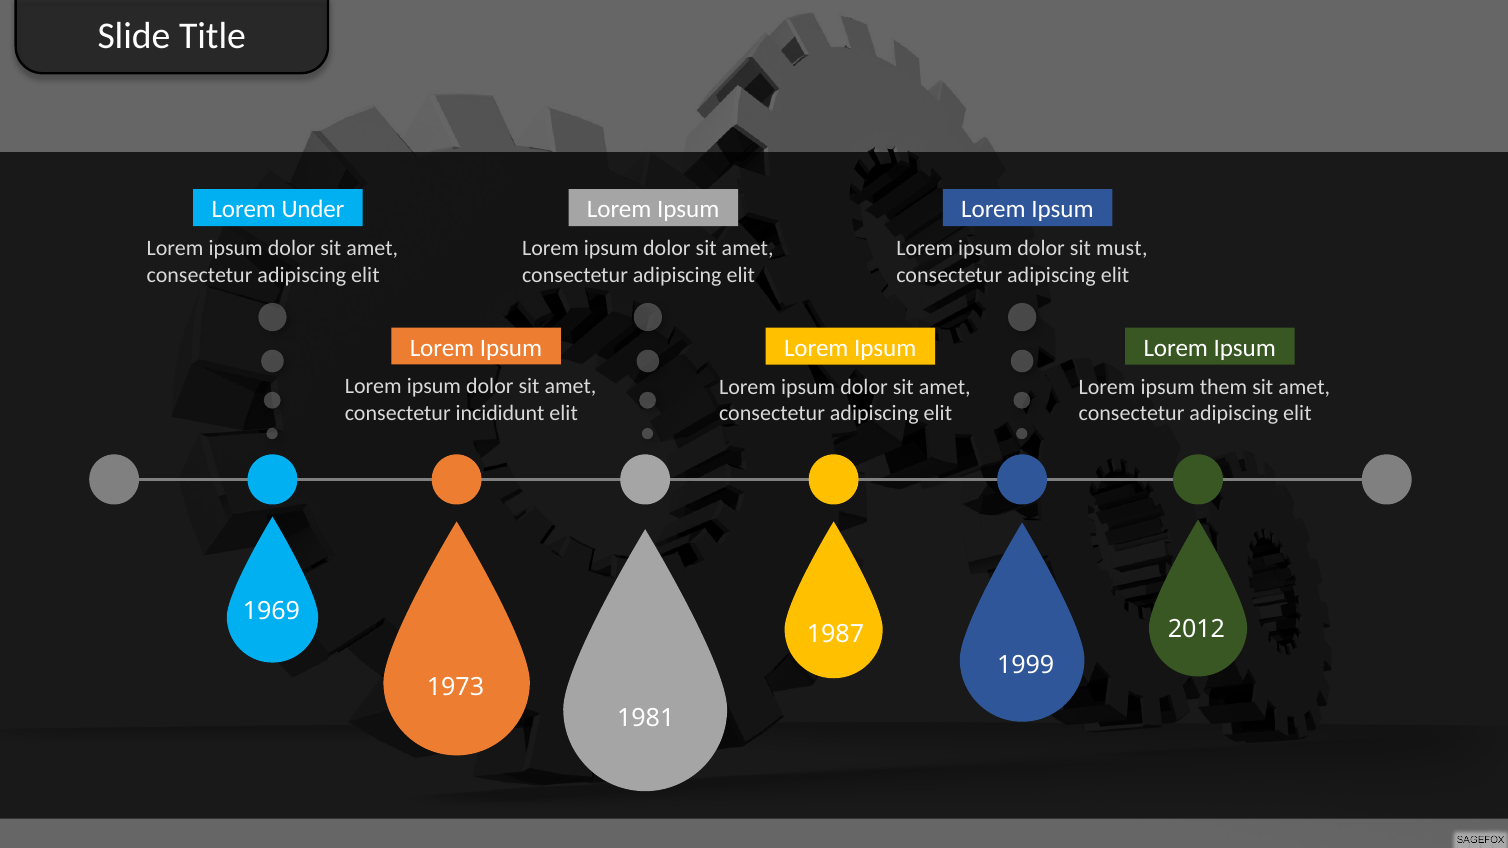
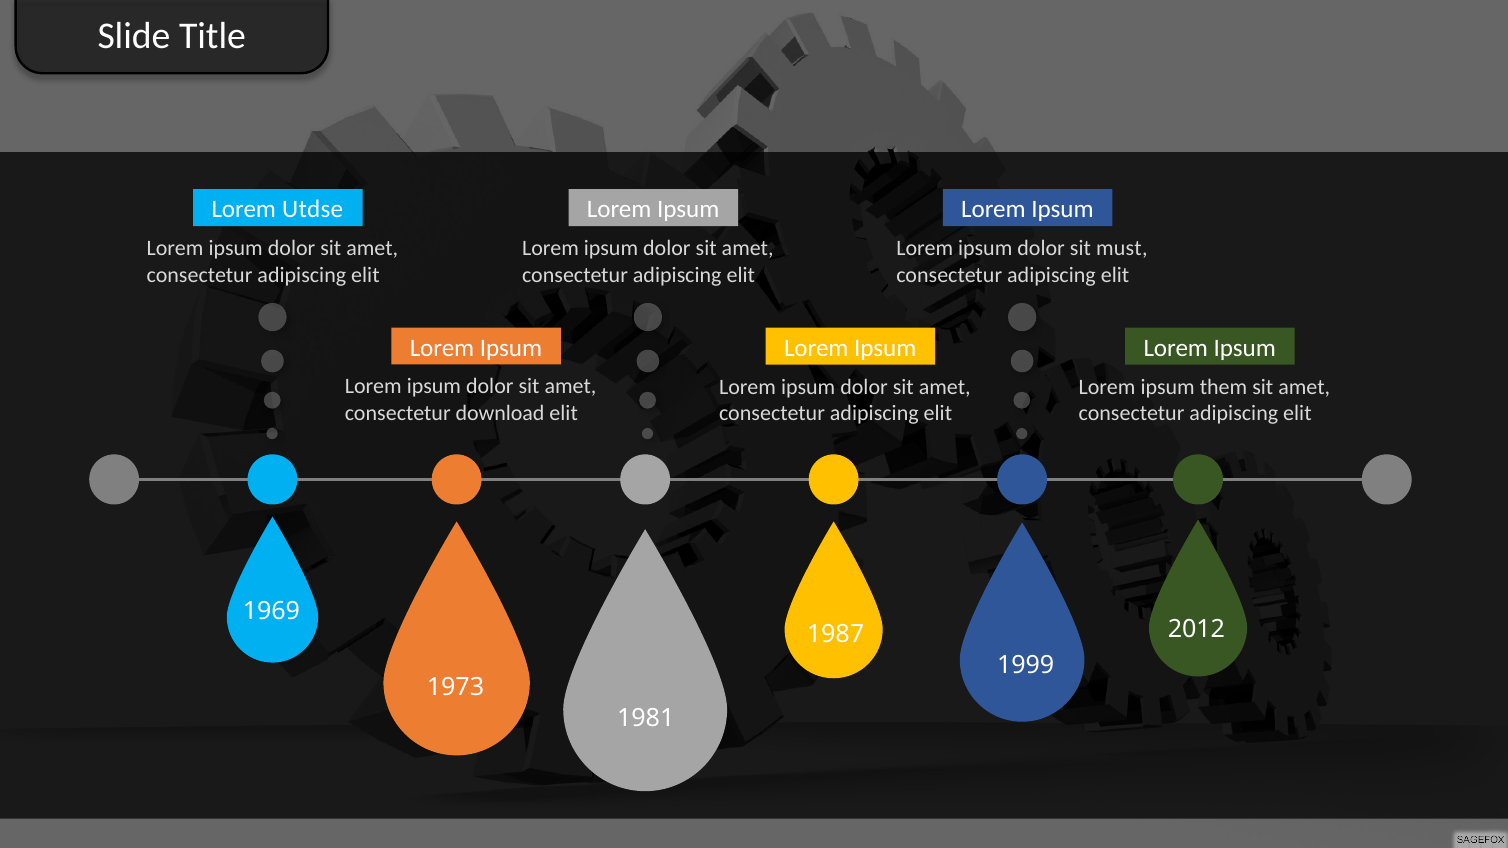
Under: Under -> Utdse
incididunt: incididunt -> download
